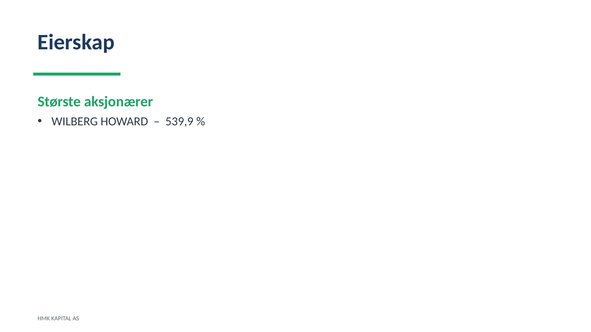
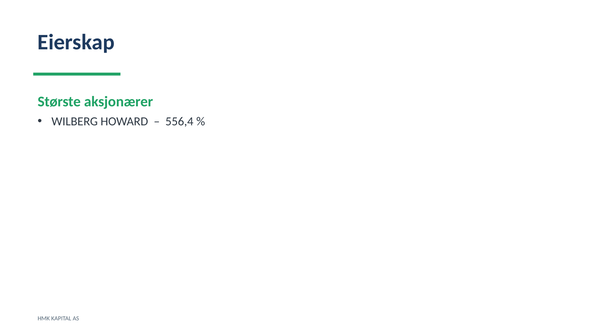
539,9: 539,9 -> 556,4
